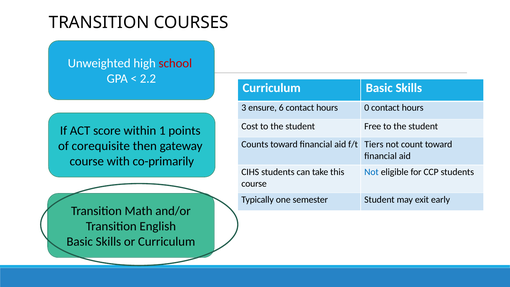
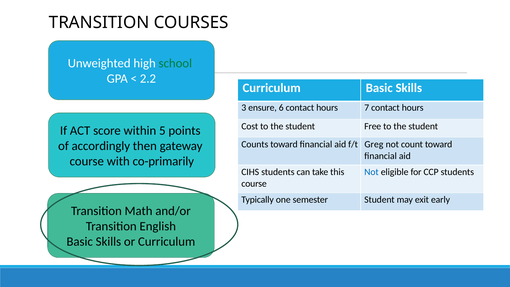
school colour: red -> green
0: 0 -> 7
1: 1 -> 5
Tiers: Tiers -> Greg
corequisite: corequisite -> accordingly
